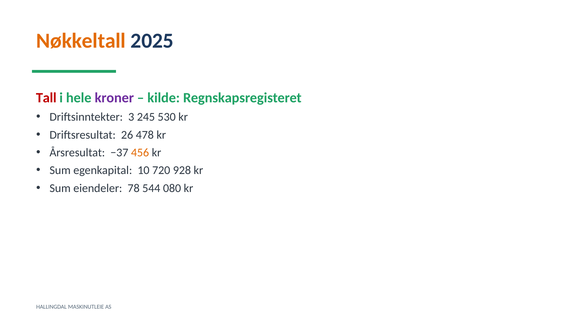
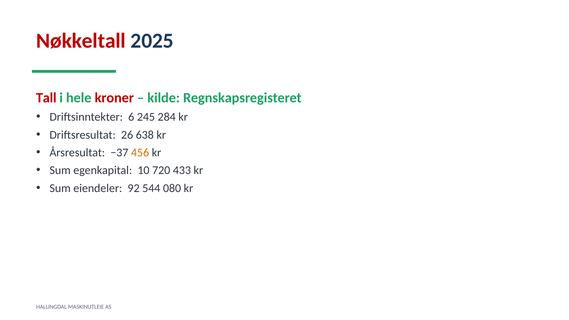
Nøkkeltall colour: orange -> red
kroner colour: purple -> red
3: 3 -> 6
530: 530 -> 284
478: 478 -> 638
928: 928 -> 433
78: 78 -> 92
